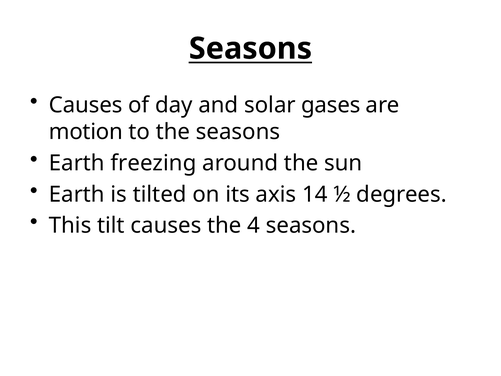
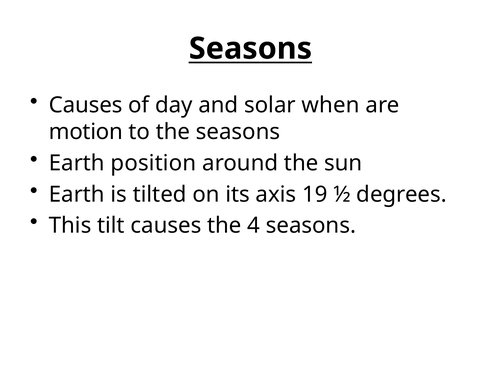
gases: gases -> when
freezing: freezing -> position
14: 14 -> 19
